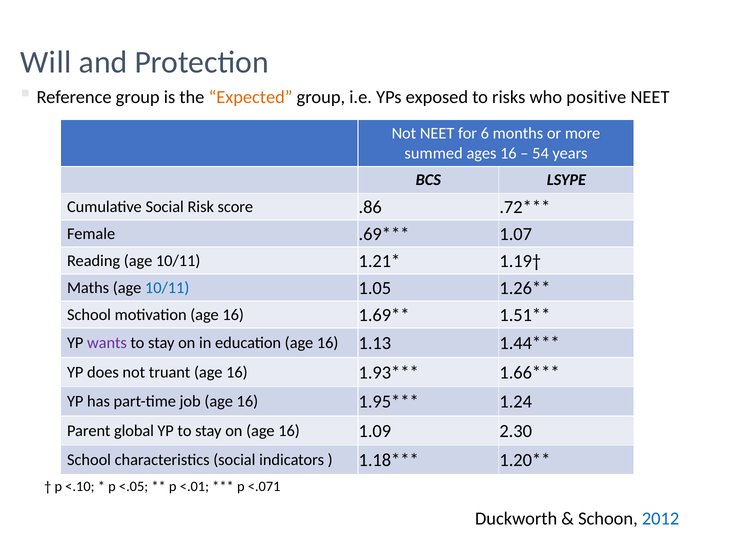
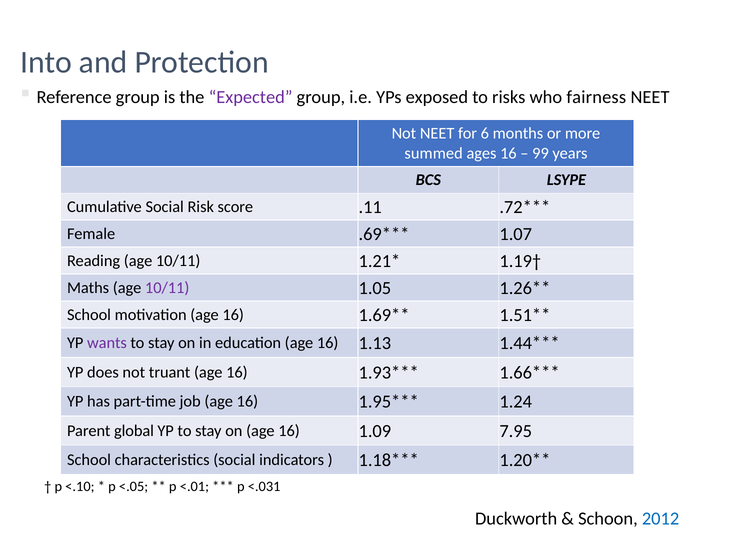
Will: Will -> Into
Expected colour: orange -> purple
positive: positive -> fairness
54: 54 -> 99
.86: .86 -> .11
10/11 at (167, 288) colour: blue -> purple
2.30: 2.30 -> 7.95
<.071: <.071 -> <.031
